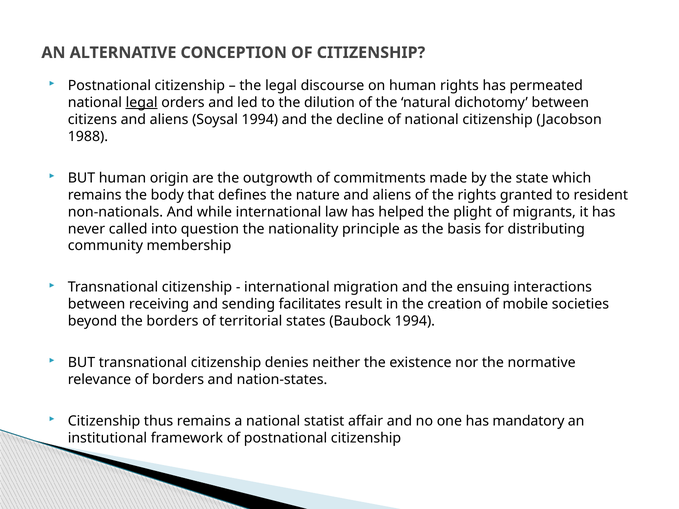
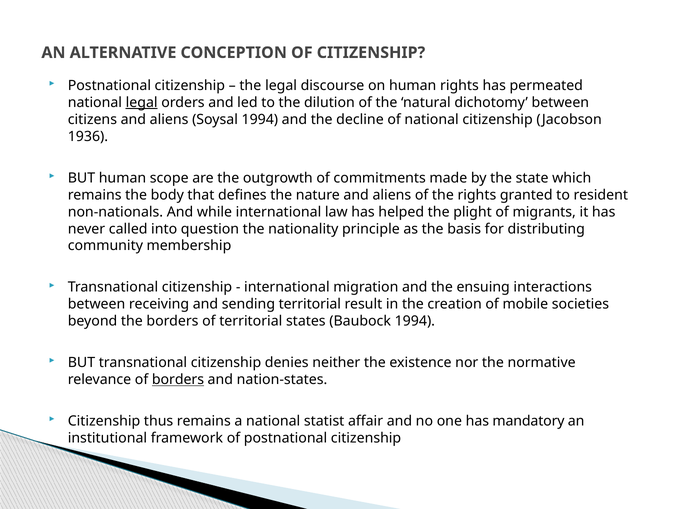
1988: 1988 -> 1936
origin: origin -> scope
sending facilitates: facilitates -> territorial
borders at (178, 380) underline: none -> present
